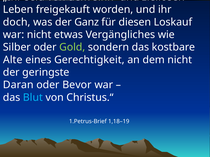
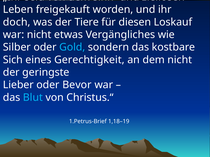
Ganz: Ganz -> Tiere
Gold colour: light green -> light blue
Alte: Alte -> Sich
Daran: Daran -> Lieber
